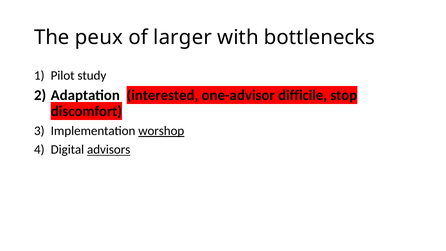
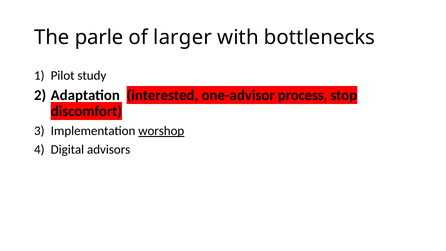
peux: peux -> parle
difficile: difficile -> process
advisors underline: present -> none
